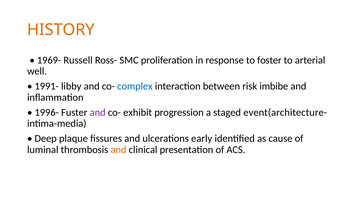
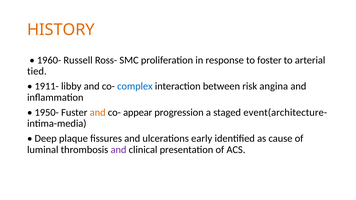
1969-: 1969- -> 1960-
well: well -> tied
1991-: 1991- -> 1911-
imbibe: imbibe -> angina
1996-: 1996- -> 1950-
and at (98, 112) colour: purple -> orange
exhibit: exhibit -> appear
and at (118, 150) colour: orange -> purple
